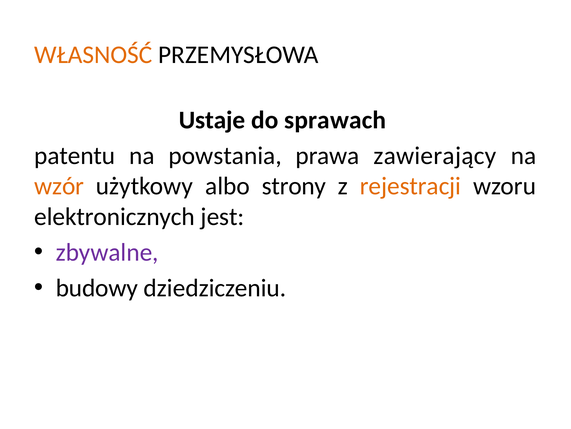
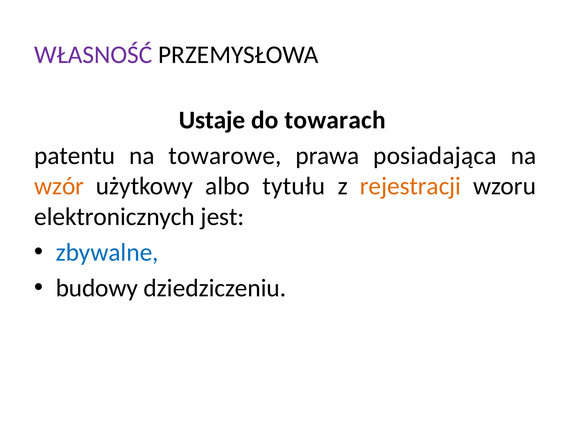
WŁASNOŚĆ colour: orange -> purple
sprawach: sprawach -> towarach
powstania: powstania -> towarowe
zawierający: zawierający -> posiadająca
strony: strony -> tytułu
zbywalne colour: purple -> blue
